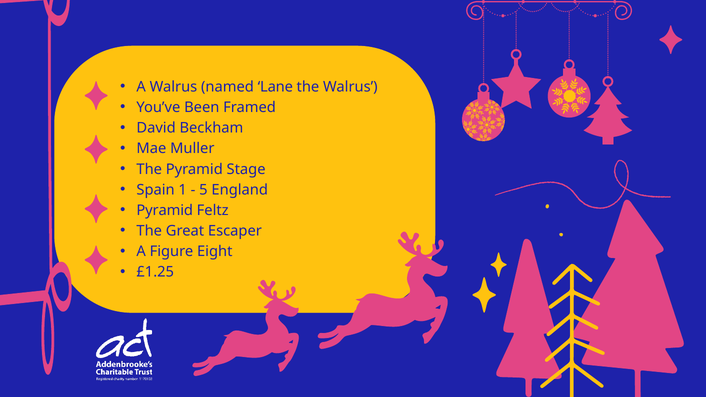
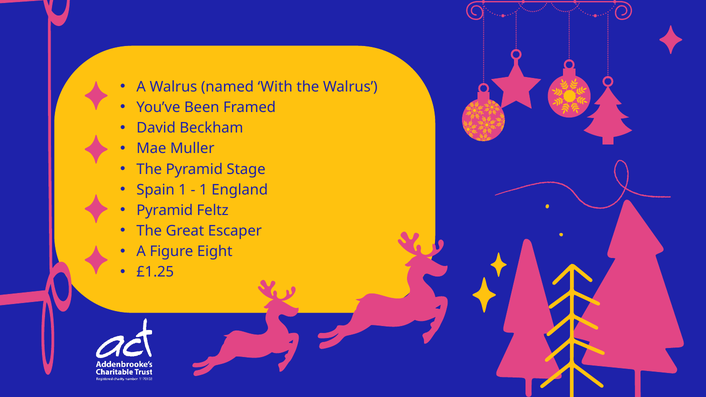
Lane: Lane -> With
5 at (203, 190): 5 -> 1
